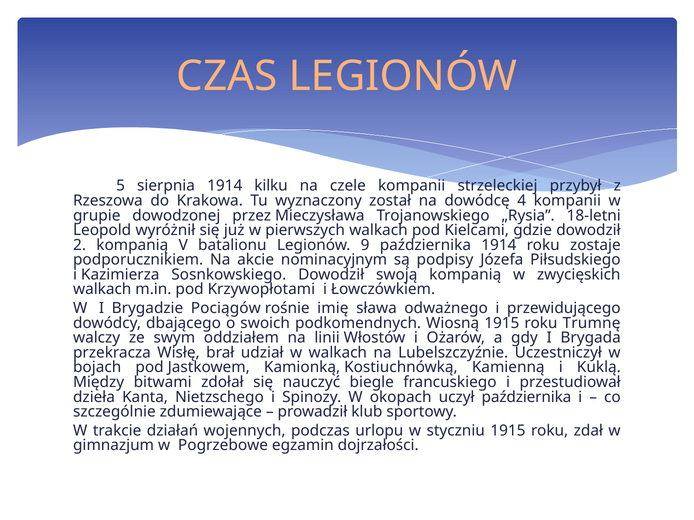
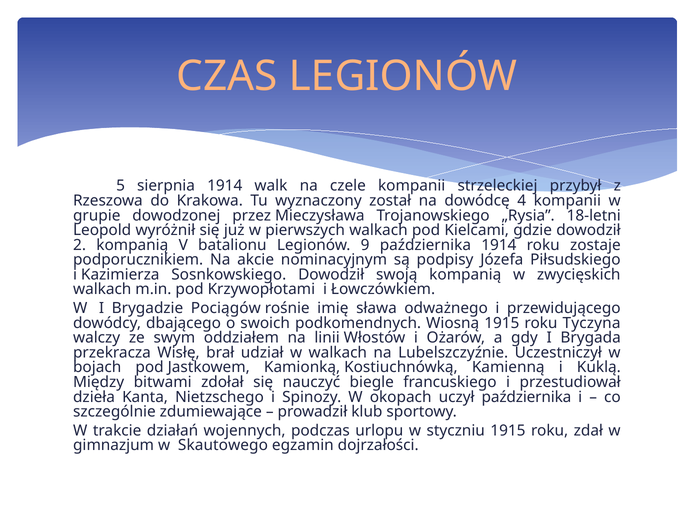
kilku: kilku -> walk
Trumnę: Trumnę -> Tyczyna
Pogrzebowe: Pogrzebowe -> Skautowego
